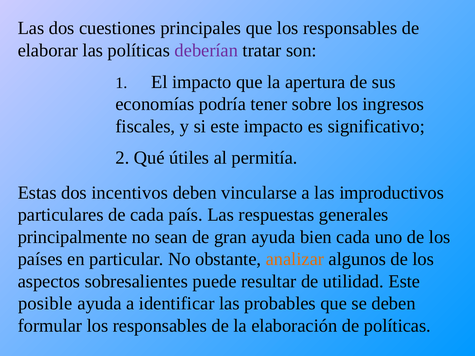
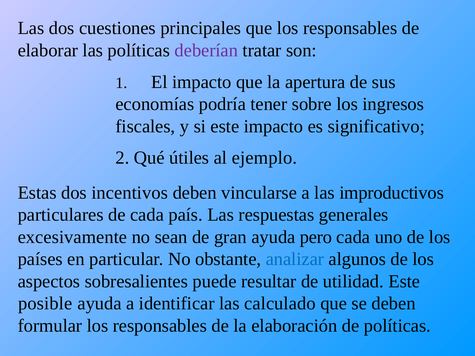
permitía: permitía -> ejemplo
principalmente: principalmente -> excesivamente
bien: bien -> pero
analizar colour: orange -> blue
probables: probables -> calculado
